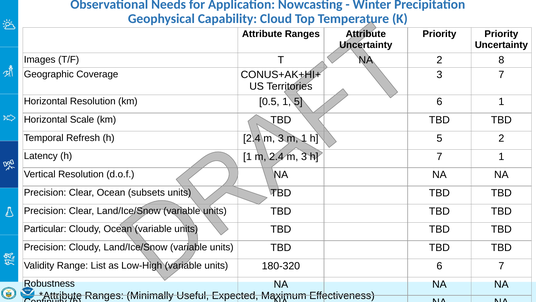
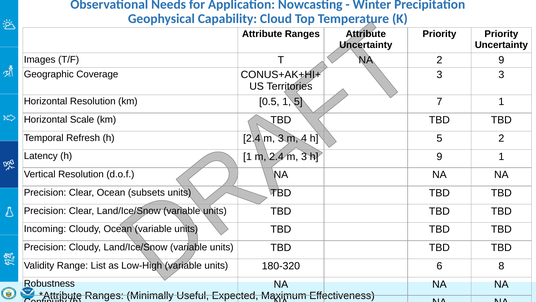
2 8: 8 -> 9
3 7: 7 -> 3
5 6: 6 -> 7
m 1: 1 -> 4
h 7: 7 -> 9
Particular: Particular -> Incoming
6 7: 7 -> 8
